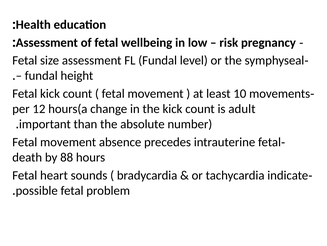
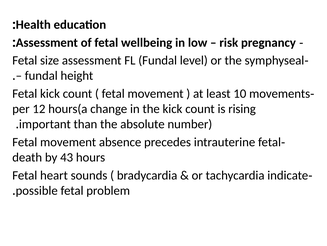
adult: adult -> rising
88: 88 -> 43
